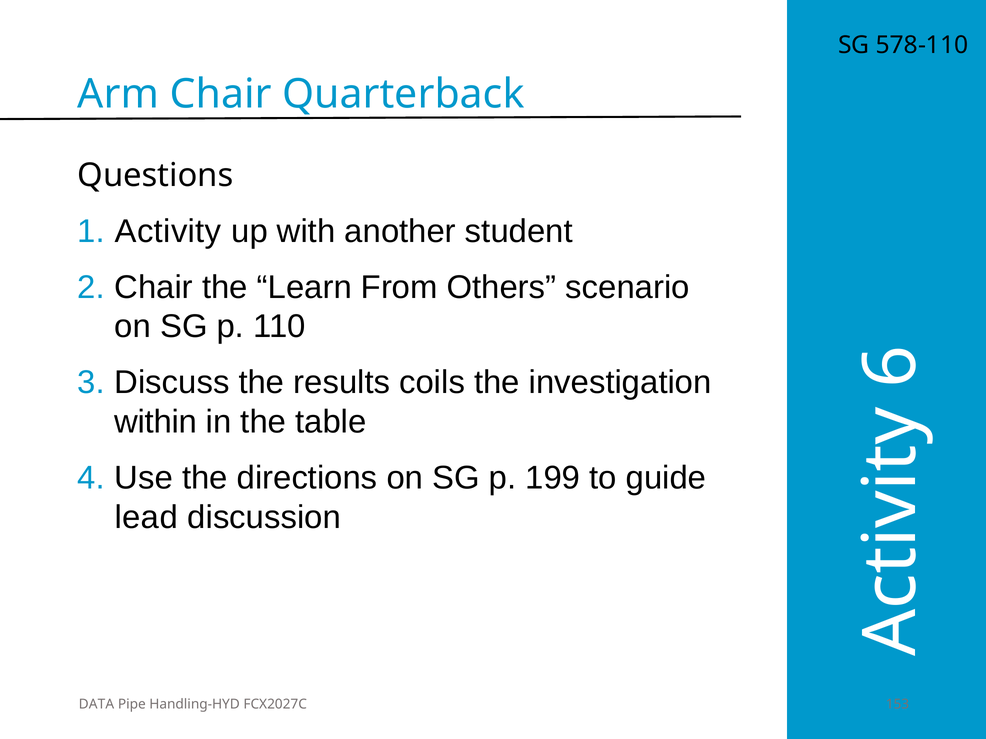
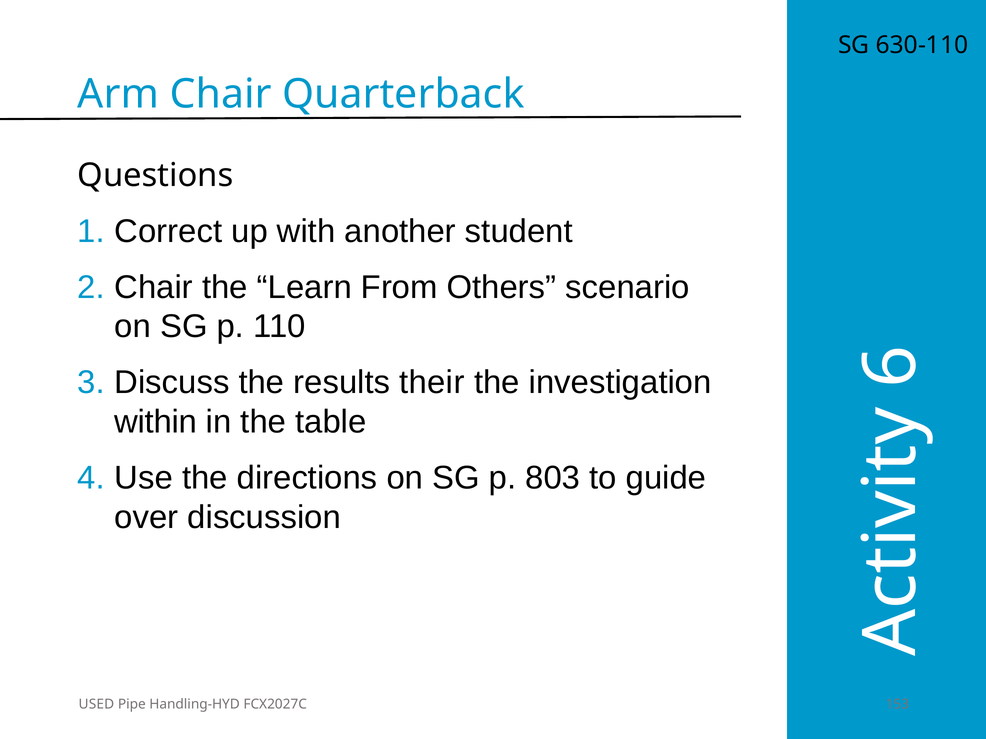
578-110: 578-110 -> 630-110
Activity: Activity -> Correct
coils: coils -> their
199: 199 -> 803
lead: lead -> over
DATA: DATA -> USED
